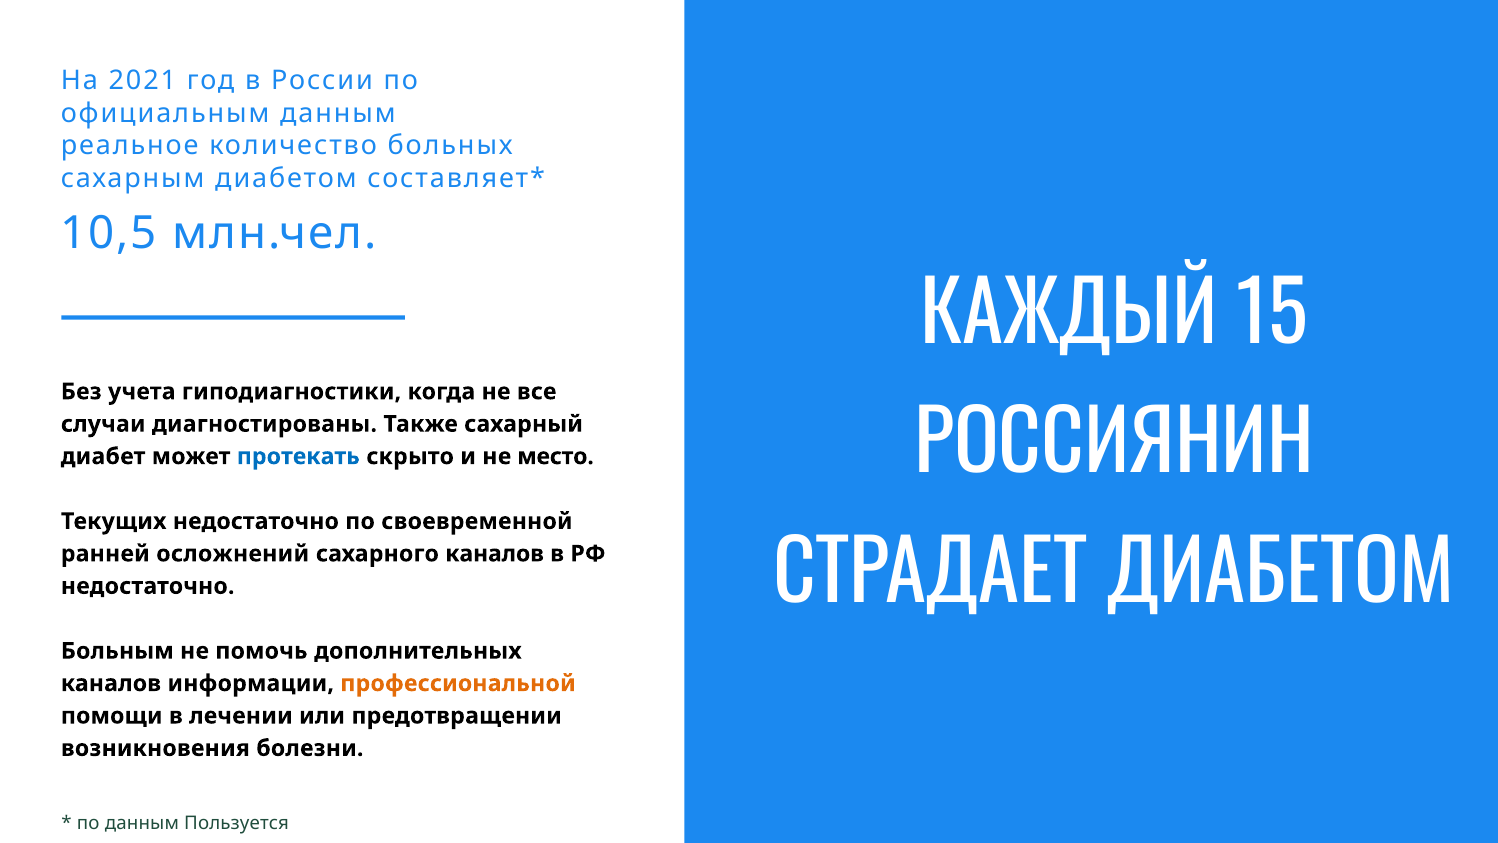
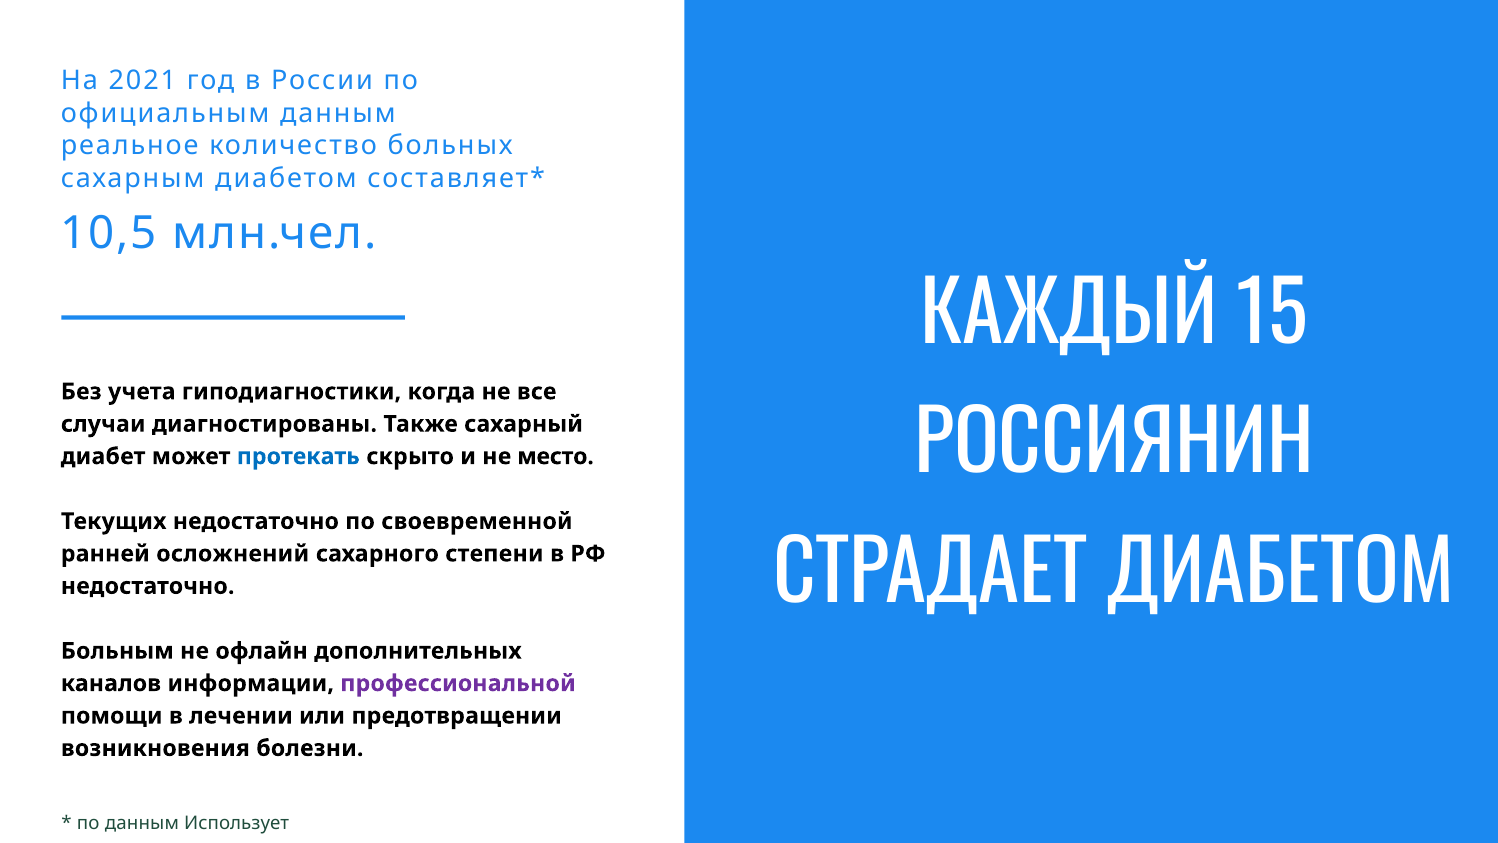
сахарного каналов: каналов -> степени
помочь: помочь -> офлайн
профессиональной colour: orange -> purple
Пользуется: Пользуется -> Использует
